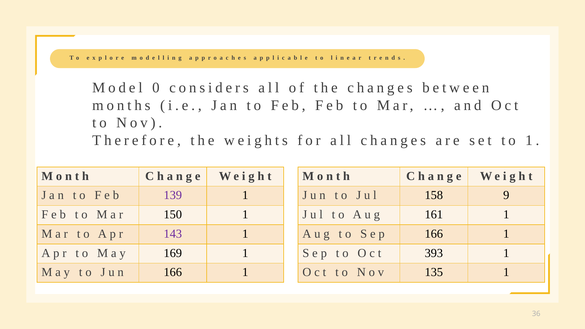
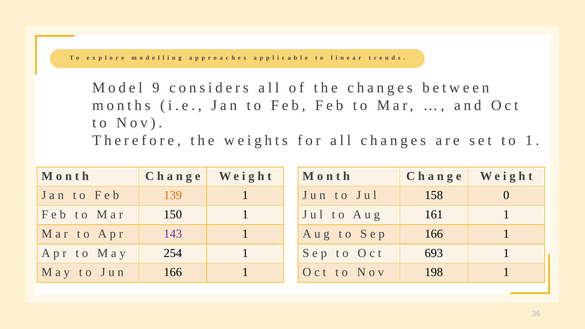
0: 0 -> 9
139 colour: purple -> orange
9: 9 -> 0
169: 169 -> 254
393: 393 -> 693
135: 135 -> 198
